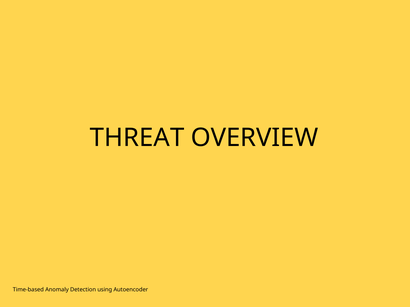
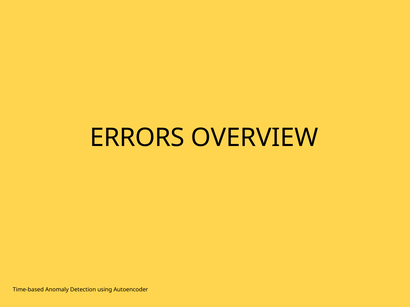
THREAT: THREAT -> ERRORS
